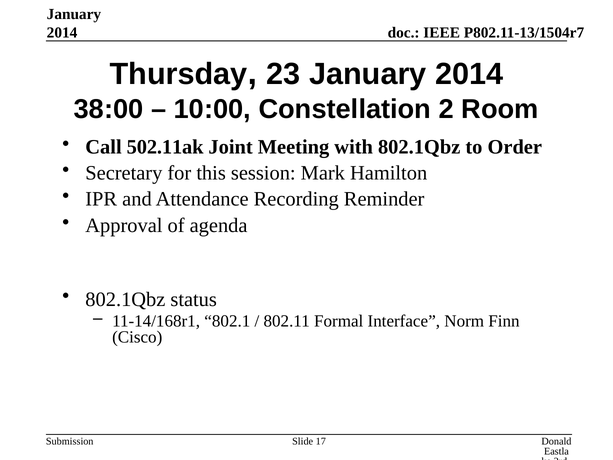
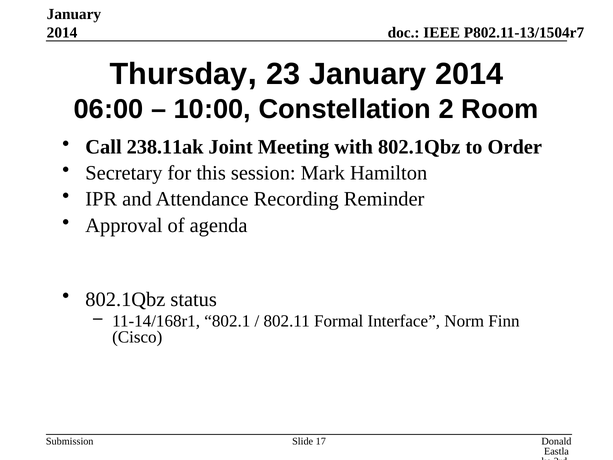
38:00: 38:00 -> 06:00
502.11ak: 502.11ak -> 238.11ak
